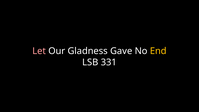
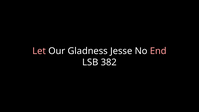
Gave: Gave -> Jesse
End colour: yellow -> pink
331: 331 -> 382
